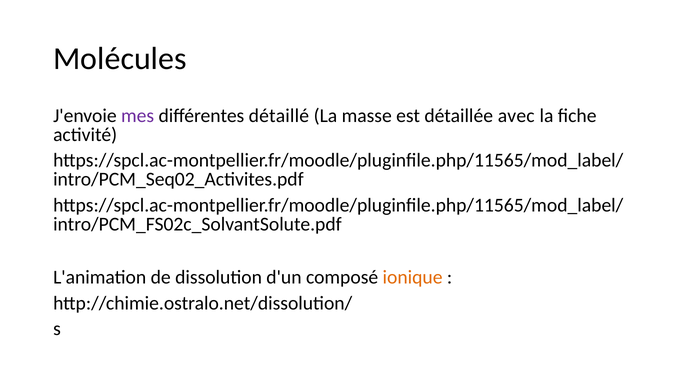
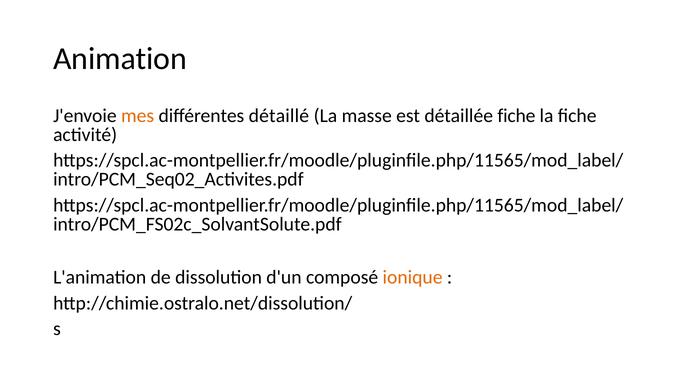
Molécules: Molécules -> Animation
mes colour: purple -> orange
détaillée avec: avec -> fiche
